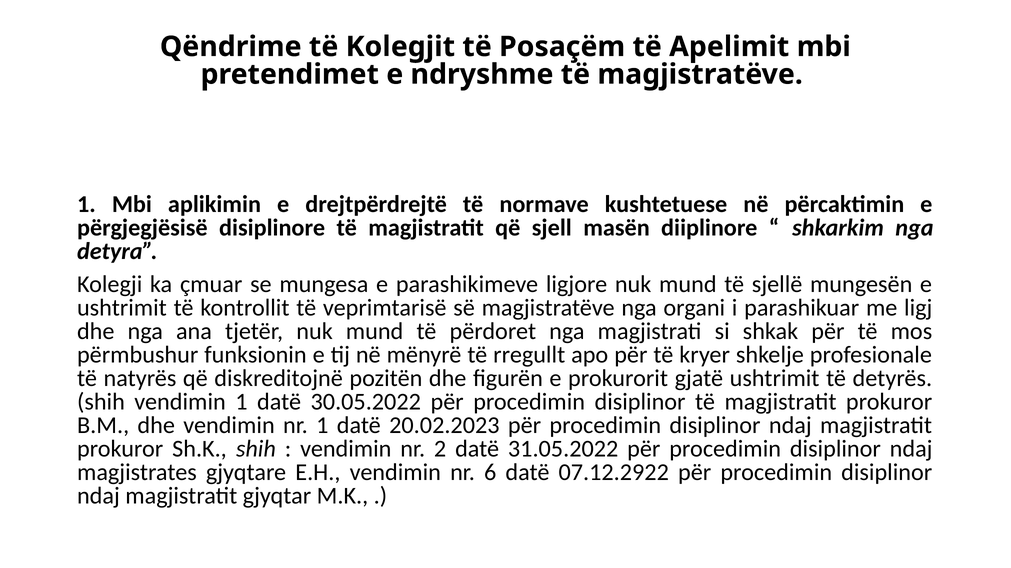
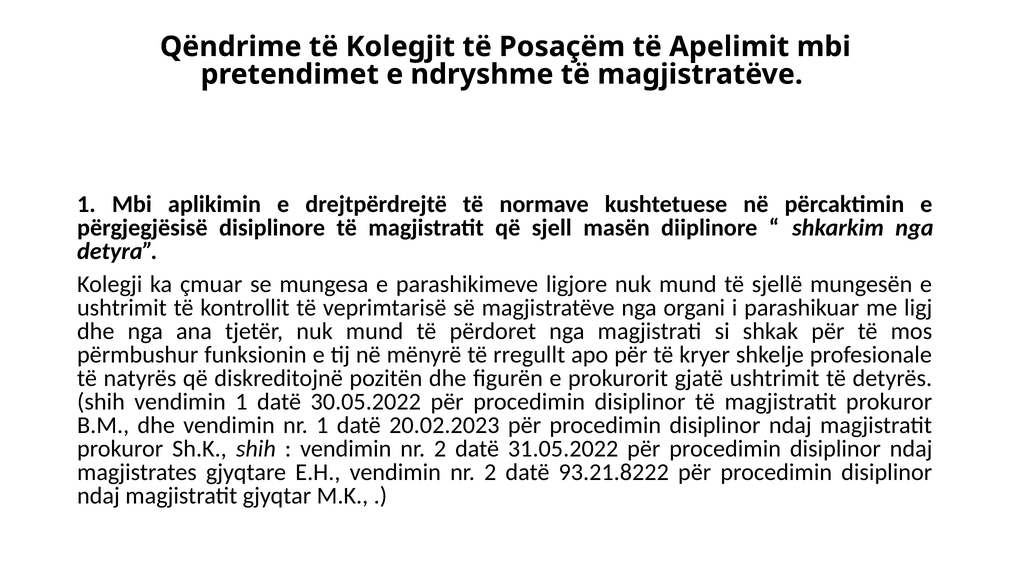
E.H vendimin nr 6: 6 -> 2
07.12.2922: 07.12.2922 -> 93.21.8222
